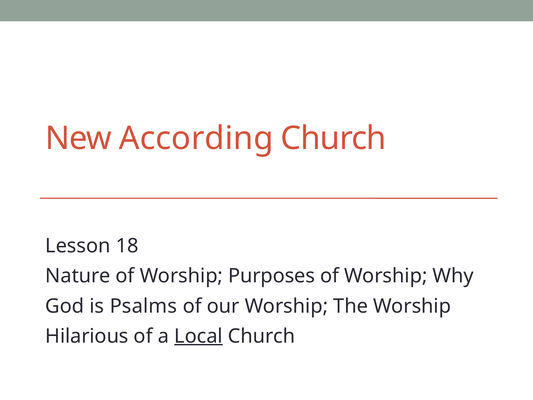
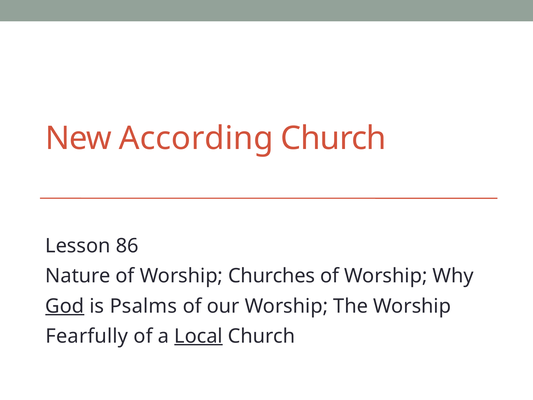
18: 18 -> 86
Purposes: Purposes -> Churches
God underline: none -> present
Hilarious: Hilarious -> Fearfully
